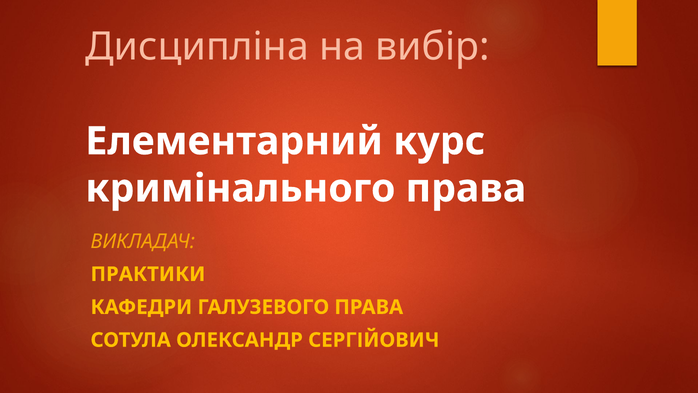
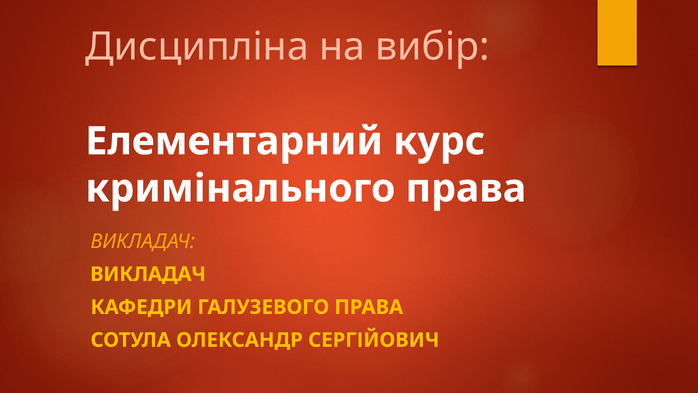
ПРАКТИКИ at (148, 274): ПРАКТИКИ -> ВИКЛАДАЧ
